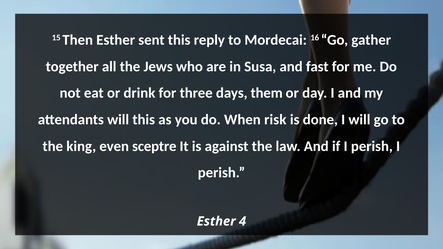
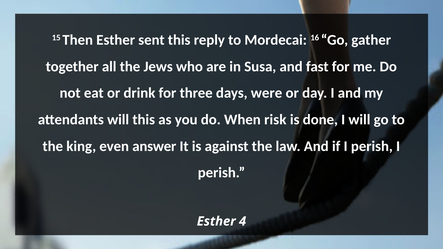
them: them -> were
sceptre: sceptre -> answer
